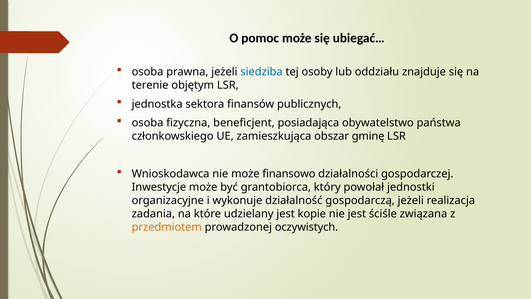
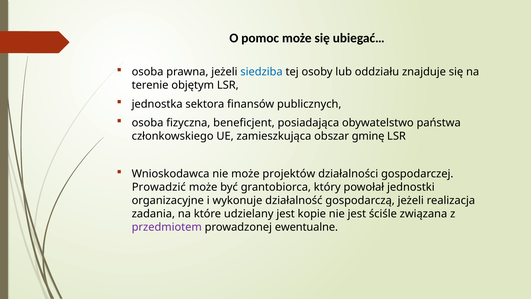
finansowo: finansowo -> projektów
Inwestycje: Inwestycje -> Prowadzić
przedmiotem colour: orange -> purple
oczywistych: oczywistych -> ewentualne
